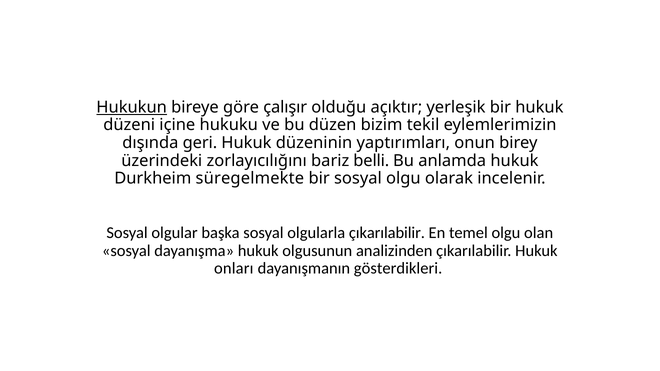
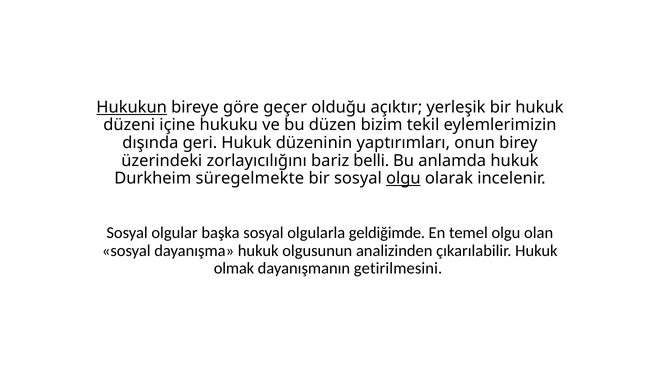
çalışır: çalışır -> geçer
olgu at (403, 179) underline: none -> present
olgularla çıkarılabilir: çıkarılabilir -> geldiğimde
onları: onları -> olmak
gösterdikleri: gösterdikleri -> getirilmesini
